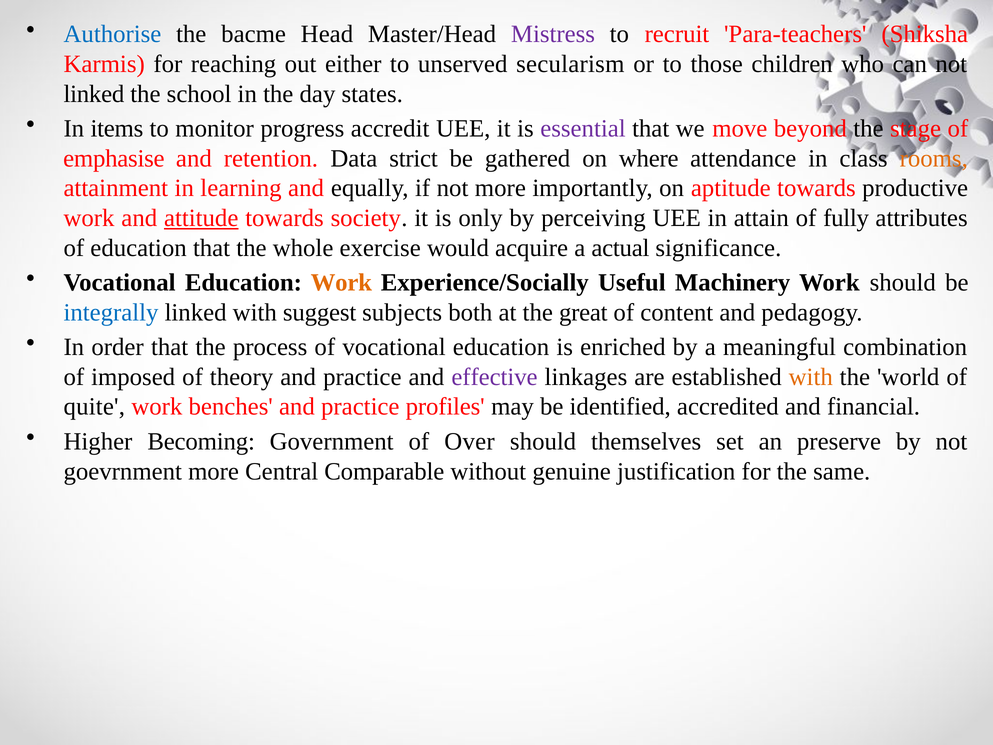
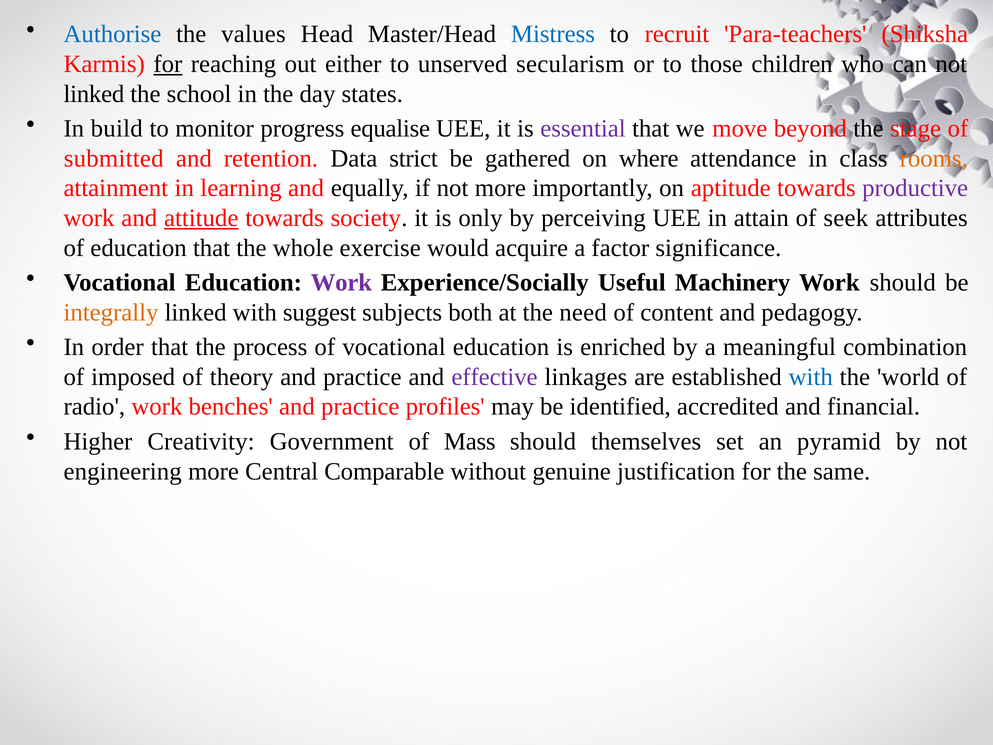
bacme: bacme -> values
Mistress colour: purple -> blue
for at (168, 64) underline: none -> present
items: items -> build
accredit: accredit -> equalise
emphasise: emphasise -> submitted
productive colour: black -> purple
fully: fully -> seek
actual: actual -> factor
Work at (341, 283) colour: orange -> purple
integrally colour: blue -> orange
great: great -> need
with at (811, 377) colour: orange -> blue
quite: quite -> radio
Becoming: Becoming -> Creativity
Over: Over -> Mass
preserve: preserve -> pyramid
goevrnment: goevrnment -> engineering
